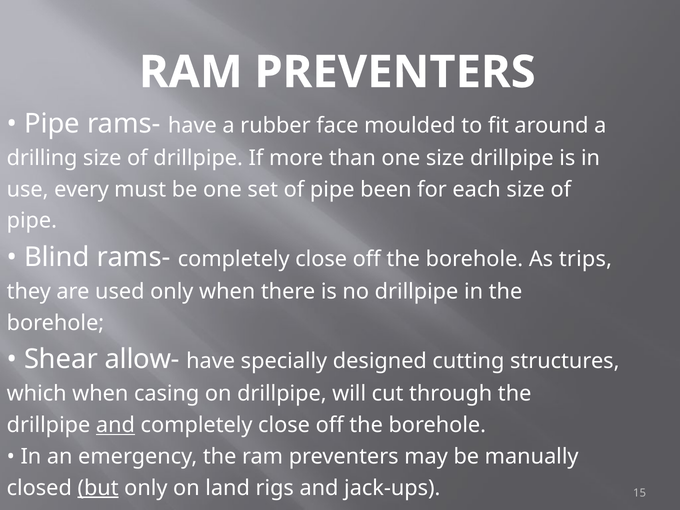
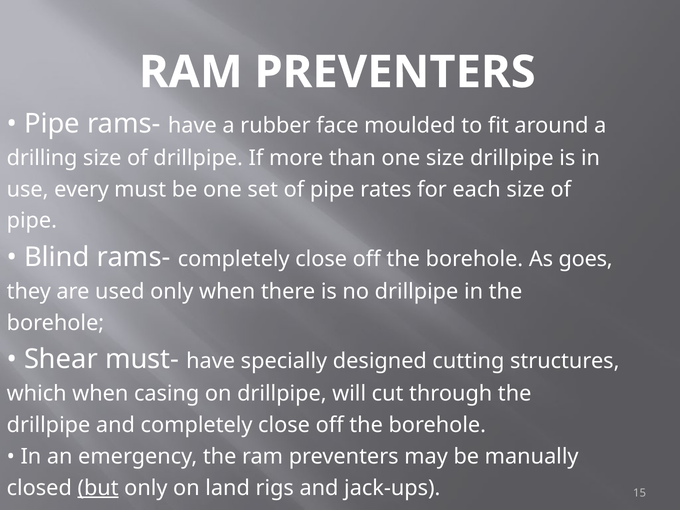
been: been -> rates
trips: trips -> goes
allow-: allow- -> must-
and at (115, 425) underline: present -> none
